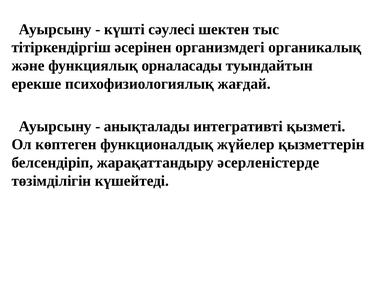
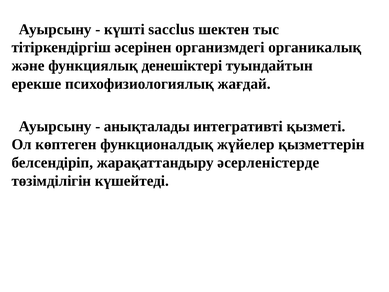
сәулесі: сәулесі -> sacclus
орналасады: орналасады -> денешіктері
